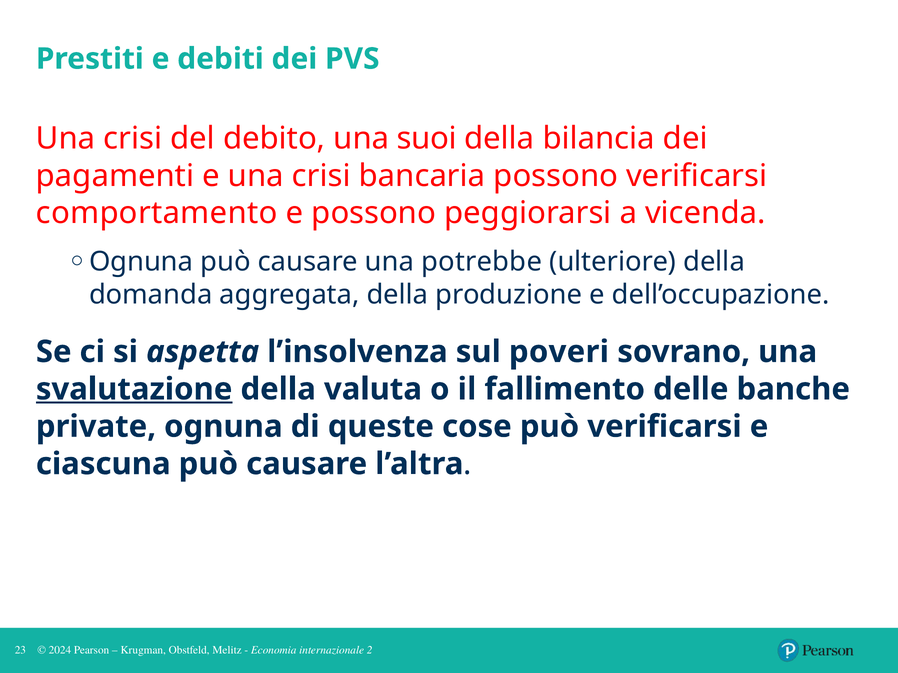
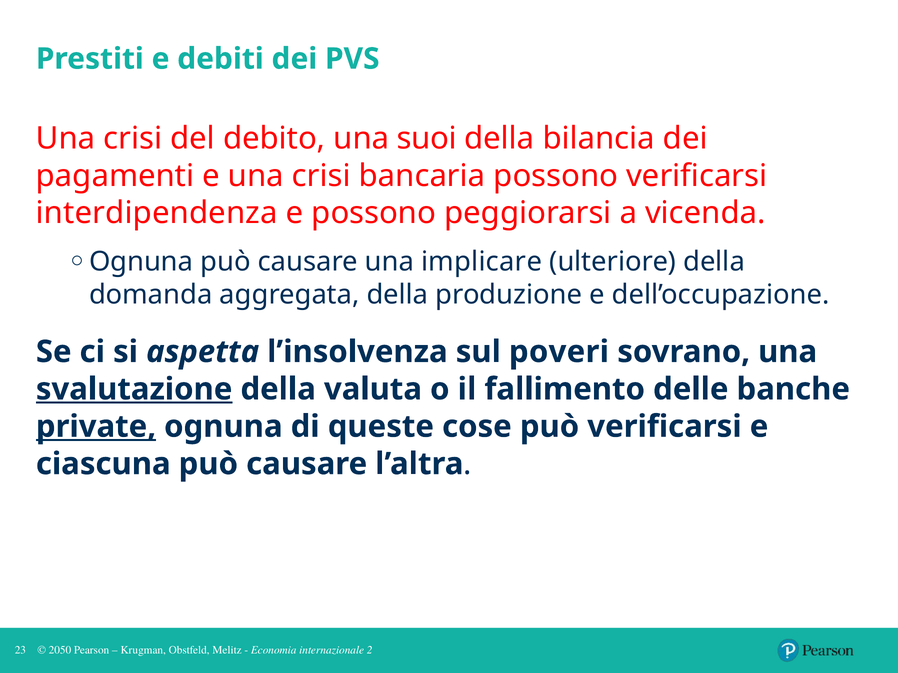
comportamento: comportamento -> interdipendenza
potrebbe: potrebbe -> implicare
private underline: none -> present
2024: 2024 -> 2050
